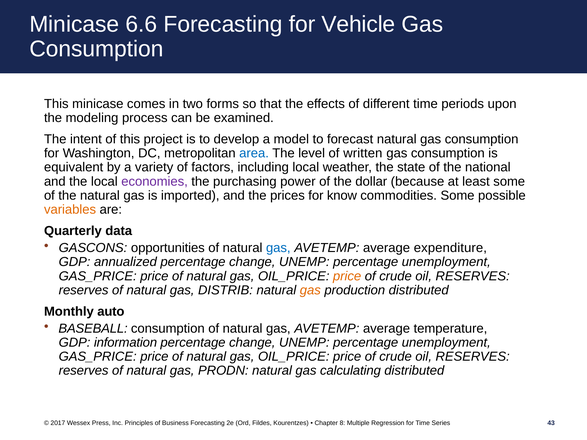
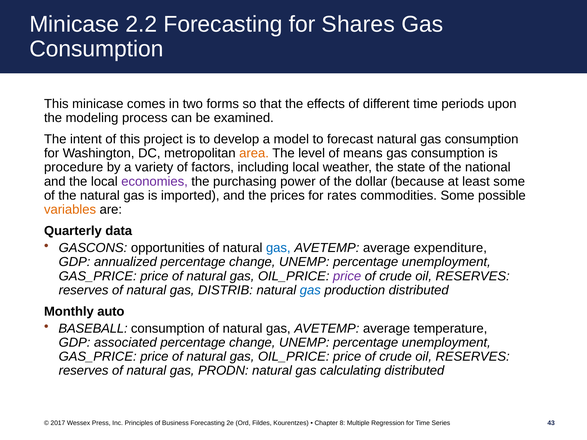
6.6: 6.6 -> 2.2
Vehicle: Vehicle -> Shares
area colour: blue -> orange
written: written -> means
equivalent: equivalent -> procedure
know: know -> rates
price at (347, 276) colour: orange -> purple
gas at (310, 290) colour: orange -> blue
information: information -> associated
